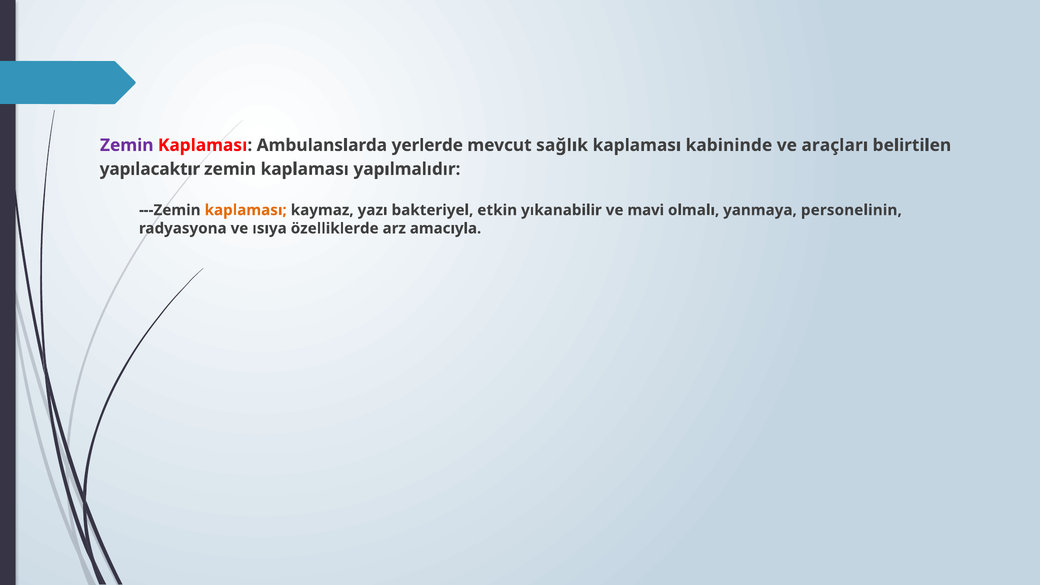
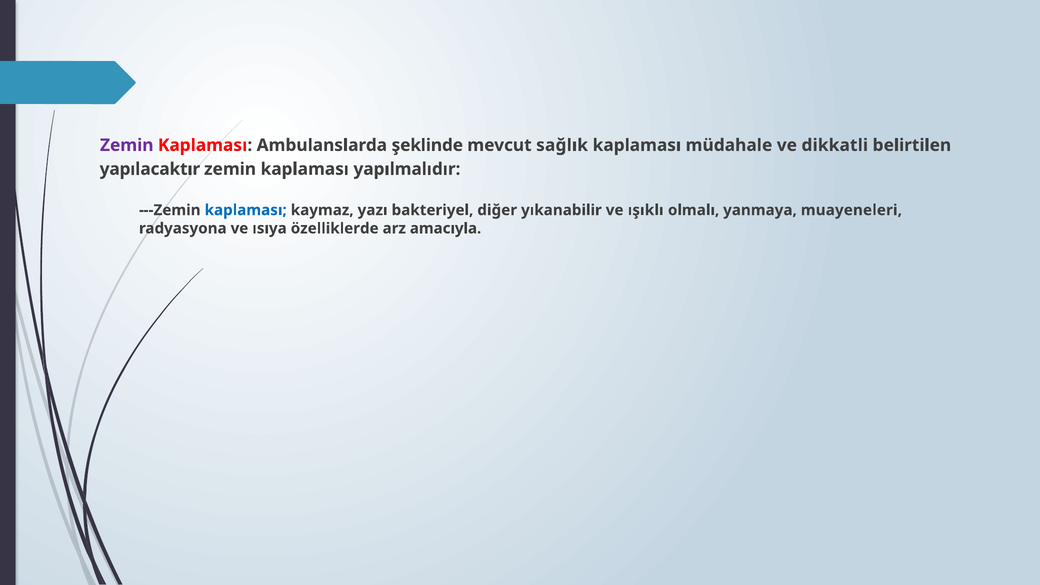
yerlerde: yerlerde -> şeklinde
kabininde: kabininde -> müdahale
araçları: araçları -> dikkatli
kaplaması at (246, 210) colour: orange -> blue
etkin: etkin -> diğer
mavi: mavi -> ışıklı
personelinin: personelinin -> muayeneleri
